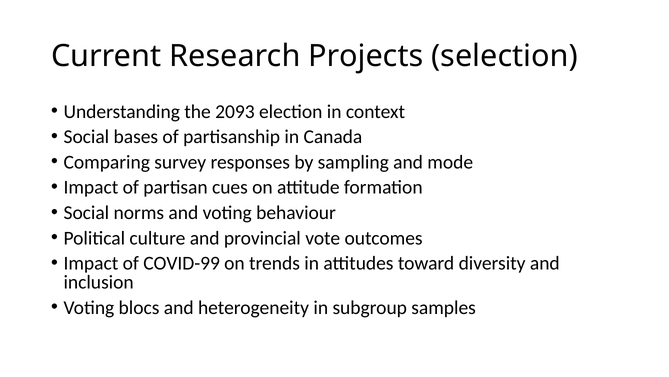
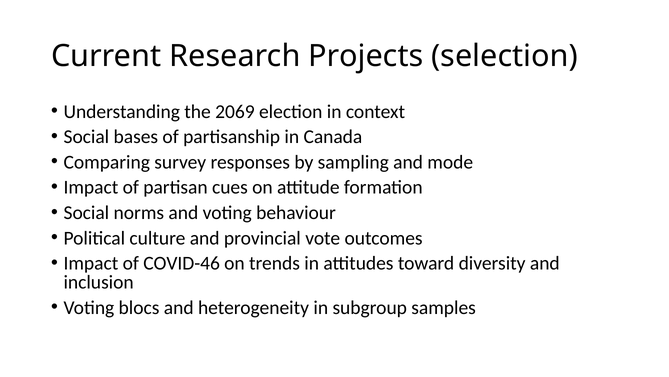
2093: 2093 -> 2069
COVID-99: COVID-99 -> COVID-46
